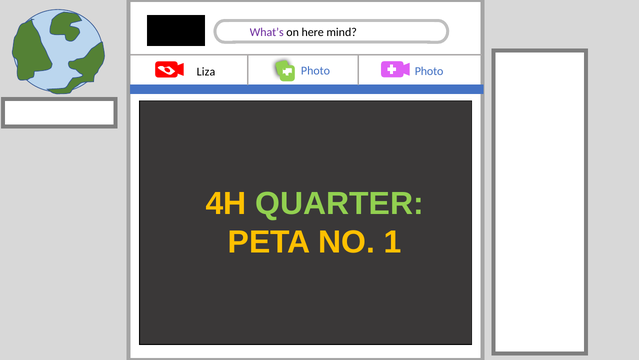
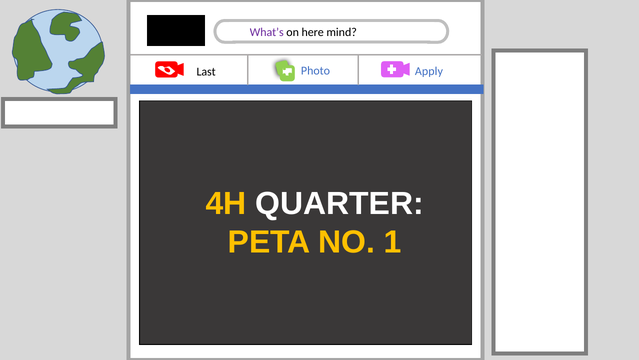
Liza: Liza -> Last
Photo Photo: Photo -> Apply
QUARTER colour: light green -> white
